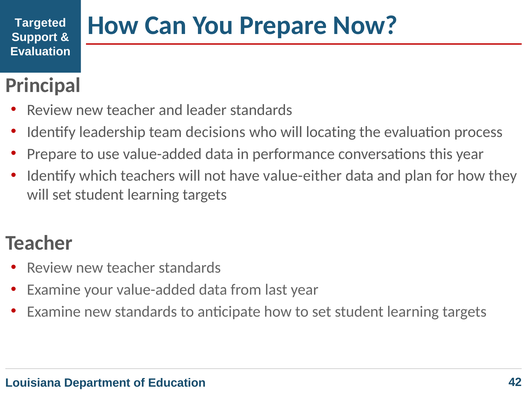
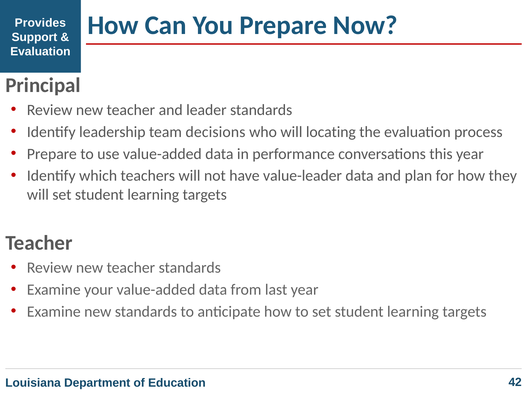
Targeted: Targeted -> Provides
value-either: value-either -> value-leader
